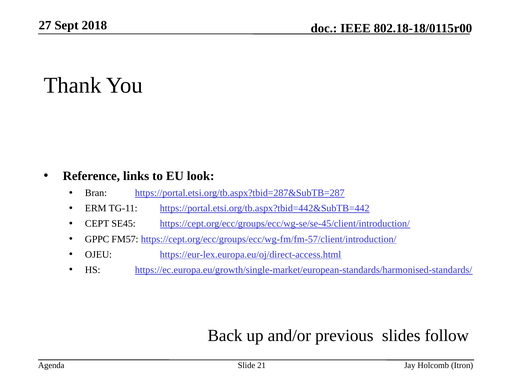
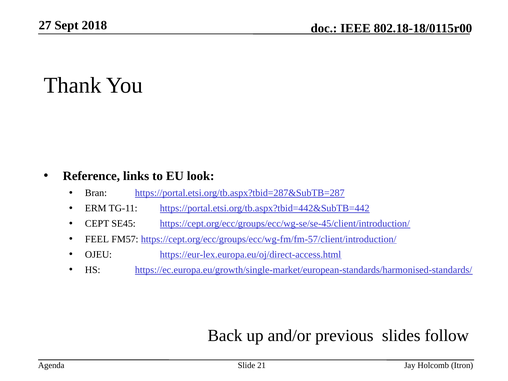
GPPC: GPPC -> FEEL
